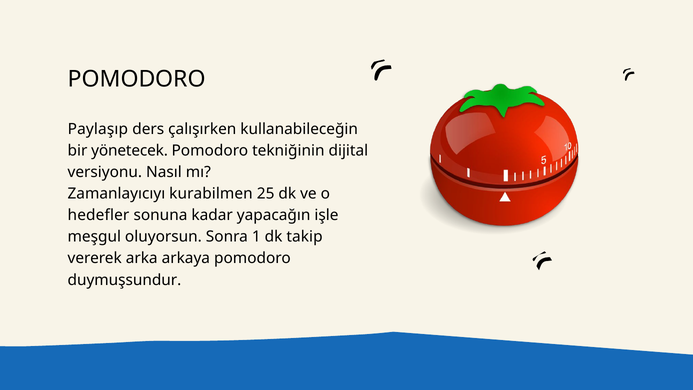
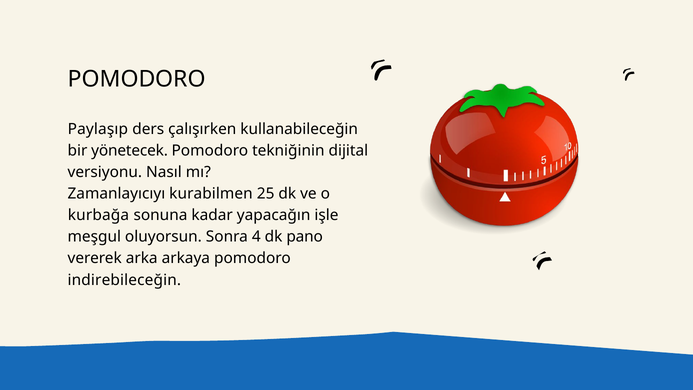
hedefler: hedefler -> kurbağa
1: 1 -> 4
takip: takip -> pano
duymuşsundur: duymuşsundur -> indirebileceğin
